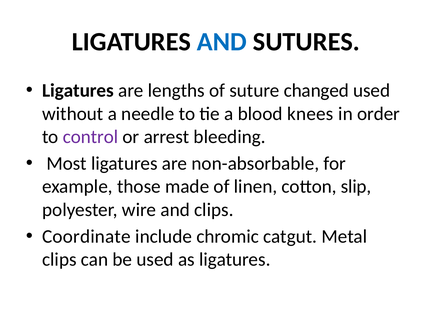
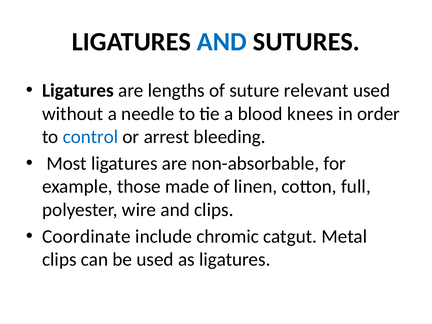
changed: changed -> relevant
control colour: purple -> blue
slip: slip -> full
